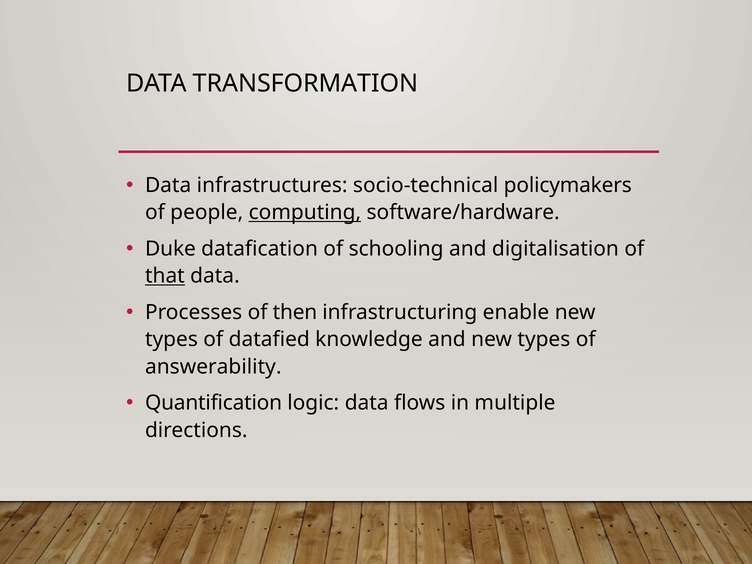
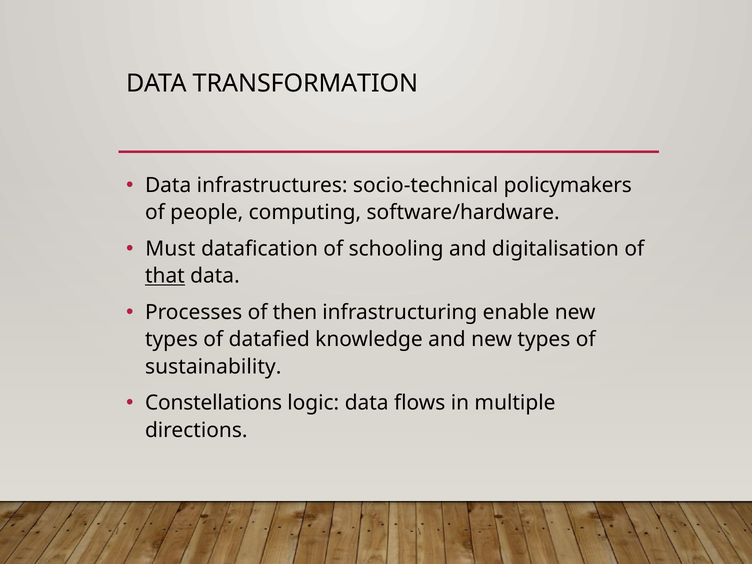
computing underline: present -> none
Duke: Duke -> Must
answerability: answerability -> sustainability
Quantification: Quantification -> Constellations
